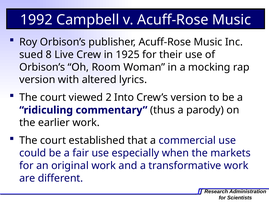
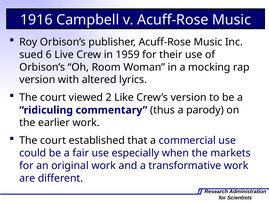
1992: 1992 -> 1916
8: 8 -> 6
1925: 1925 -> 1959
Into: Into -> Like
